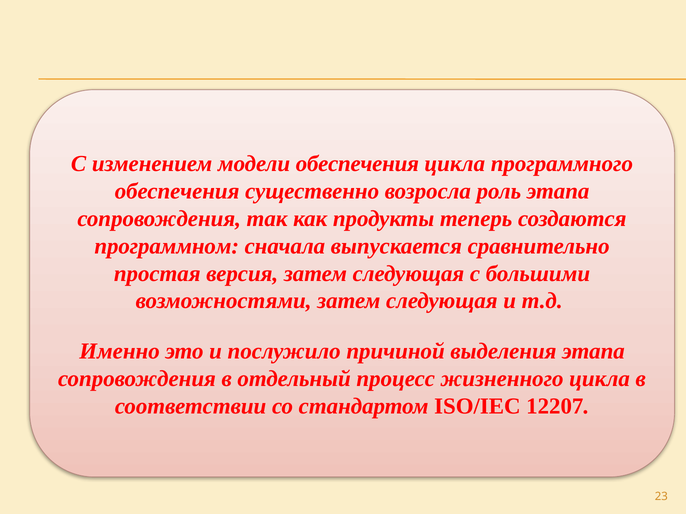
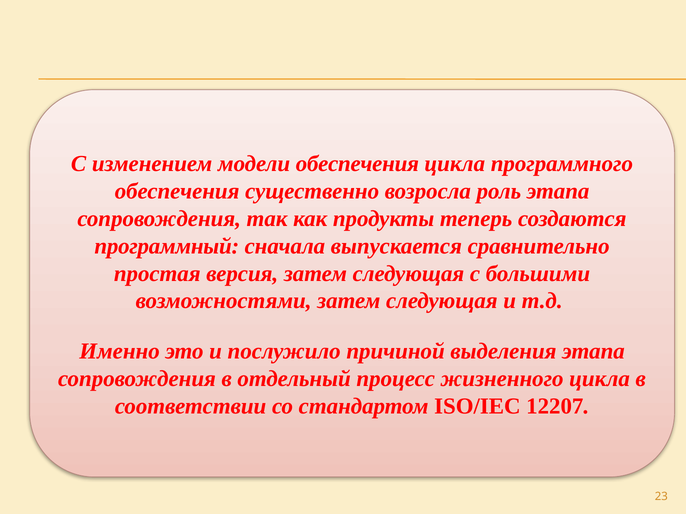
программном: программном -> программный
